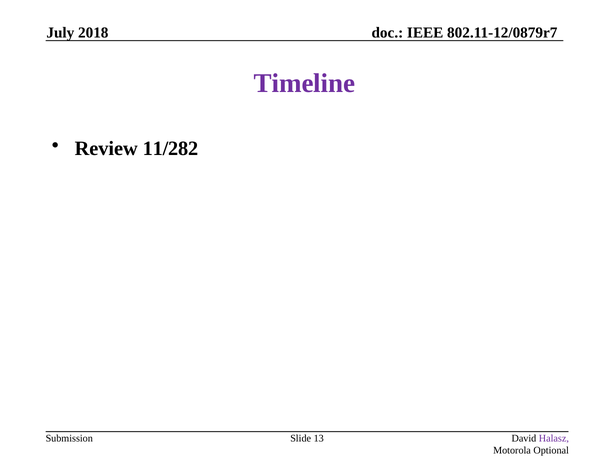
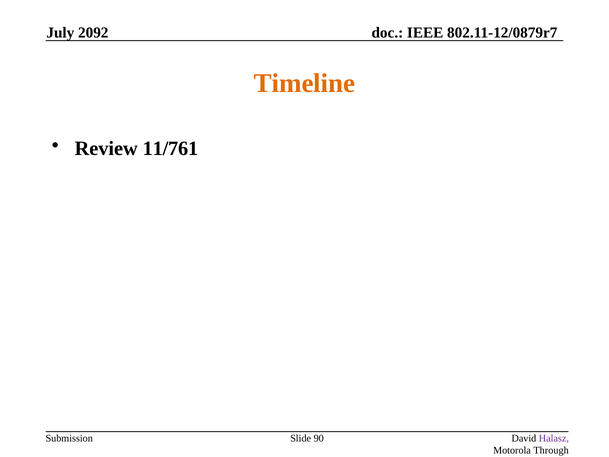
2018: 2018 -> 2092
Timeline colour: purple -> orange
11/282: 11/282 -> 11/761
13: 13 -> 90
Optional: Optional -> Through
